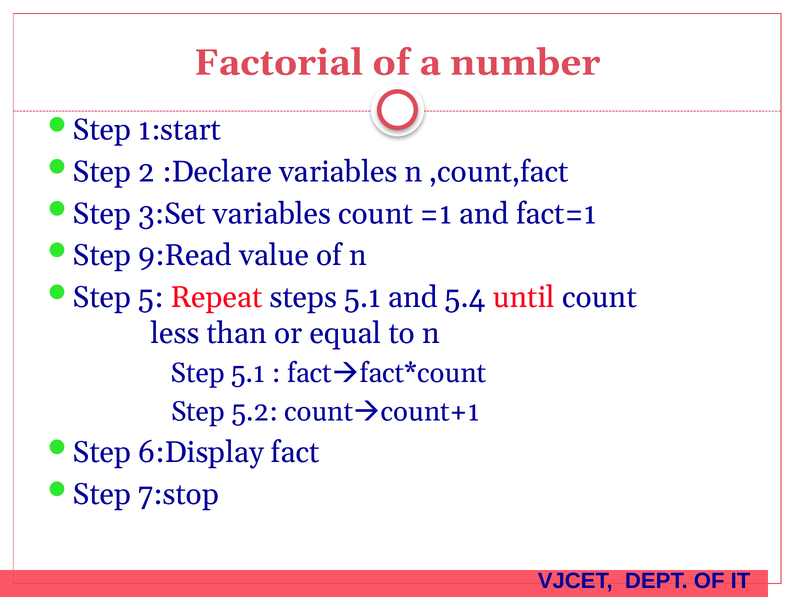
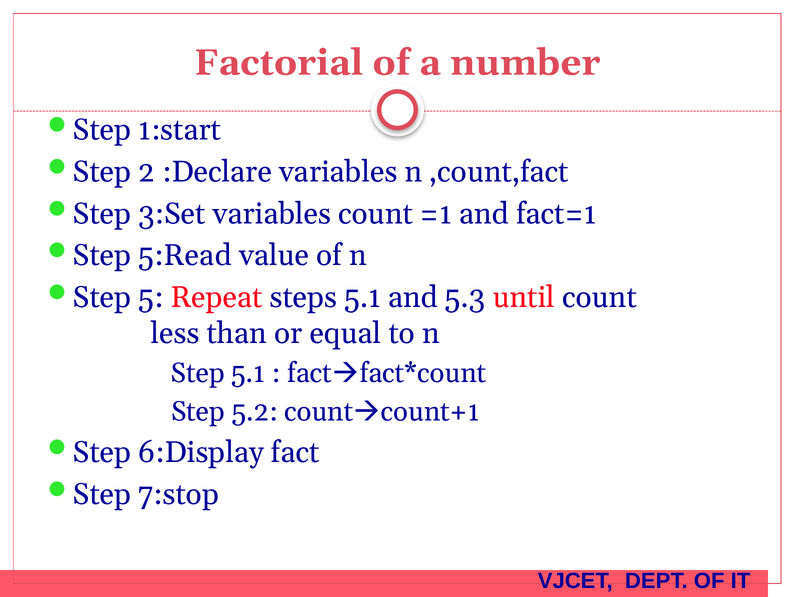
9:Read: 9:Read -> 5:Read
5.4: 5.4 -> 5.3
